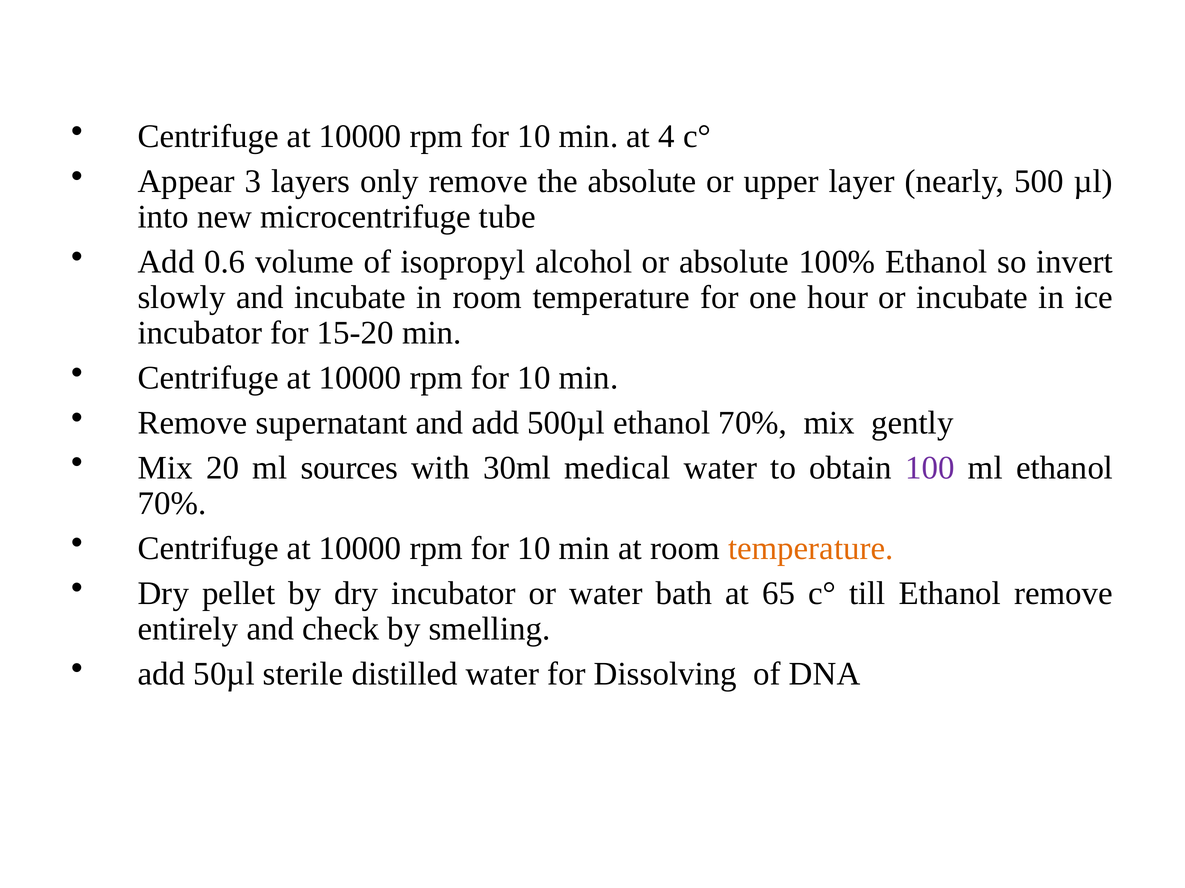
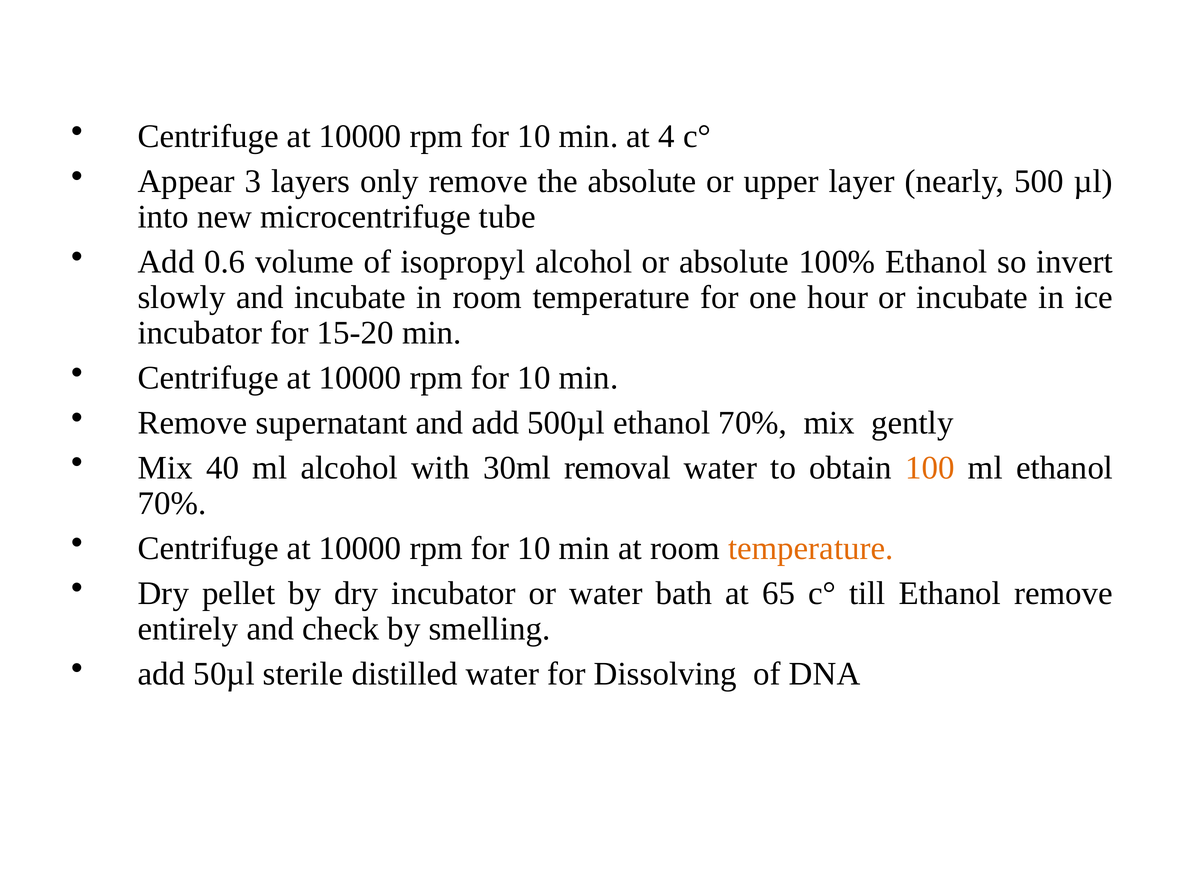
20: 20 -> 40
ml sources: sources -> alcohol
medical: medical -> removal
100 colour: purple -> orange
